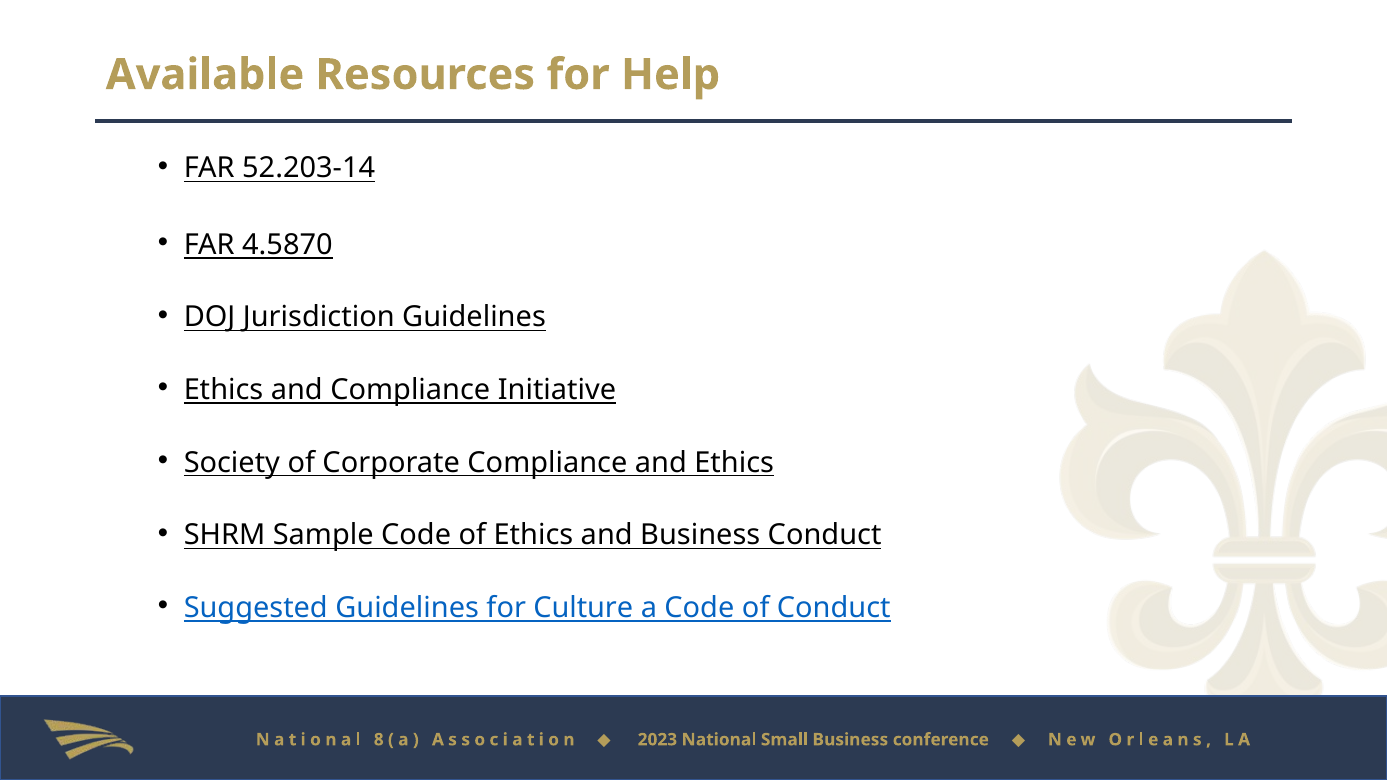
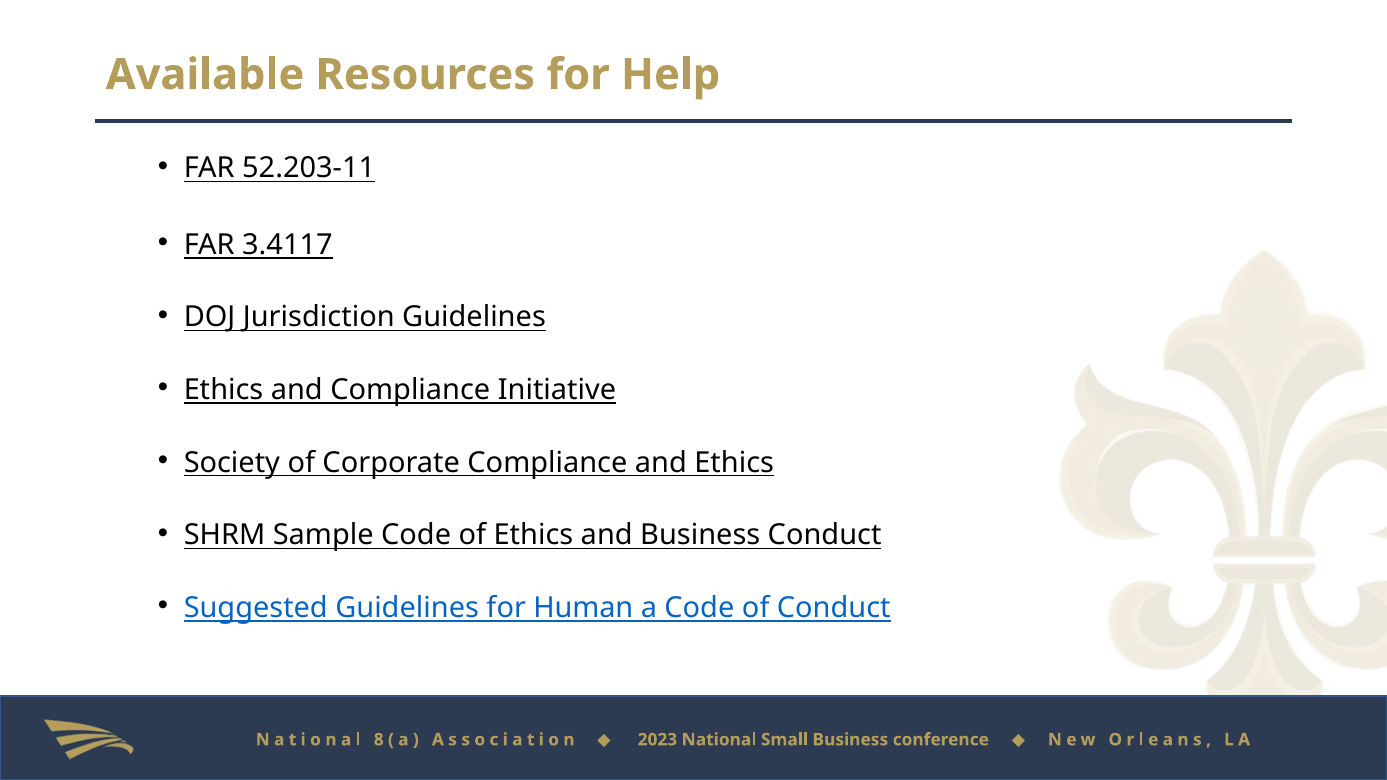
52.203-14: 52.203-14 -> 52.203-11
4.5870: 4.5870 -> 3.4117
Culture: Culture -> Human
